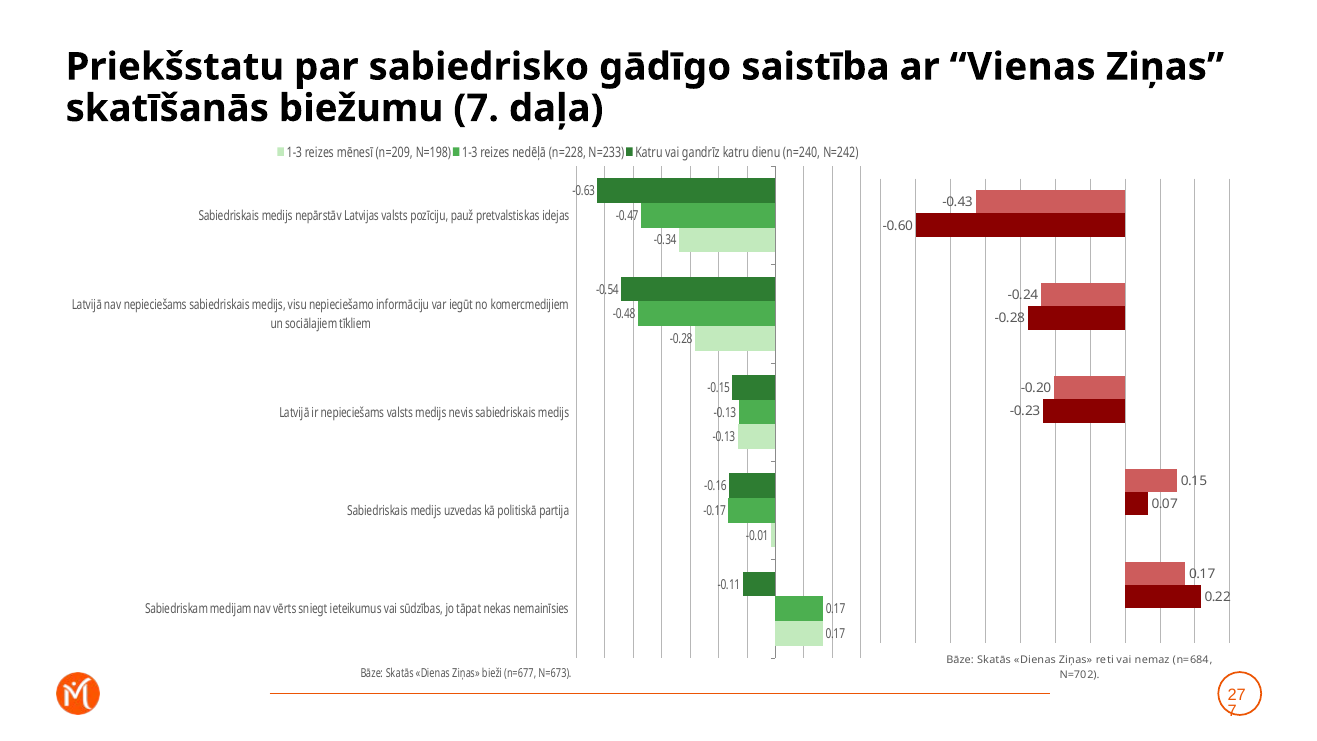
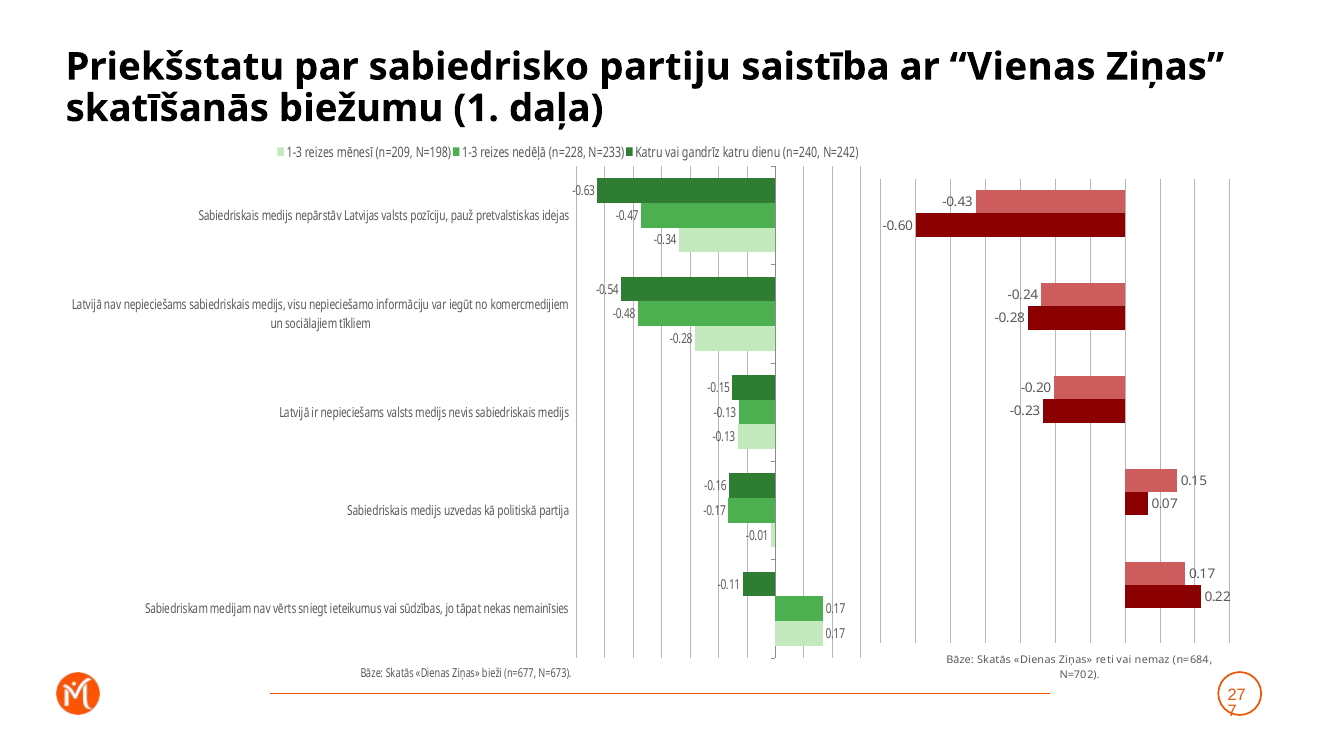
gādīgo: gādīgo -> partiju
biežumu 7: 7 -> 1
